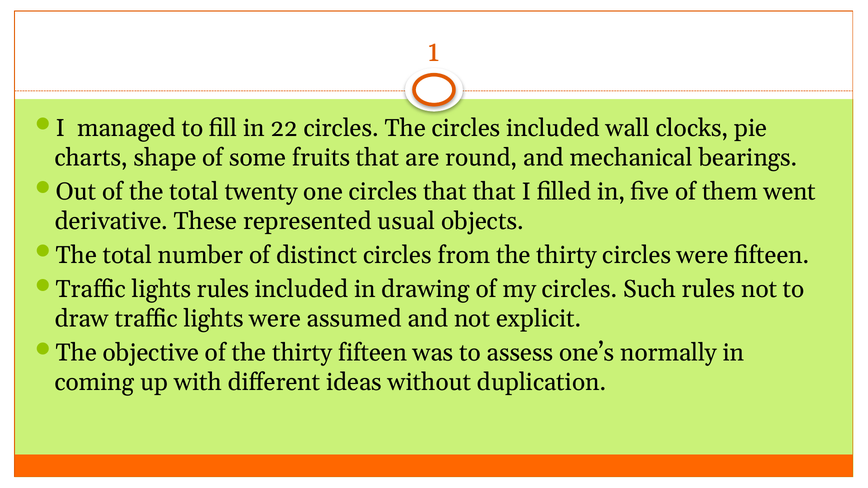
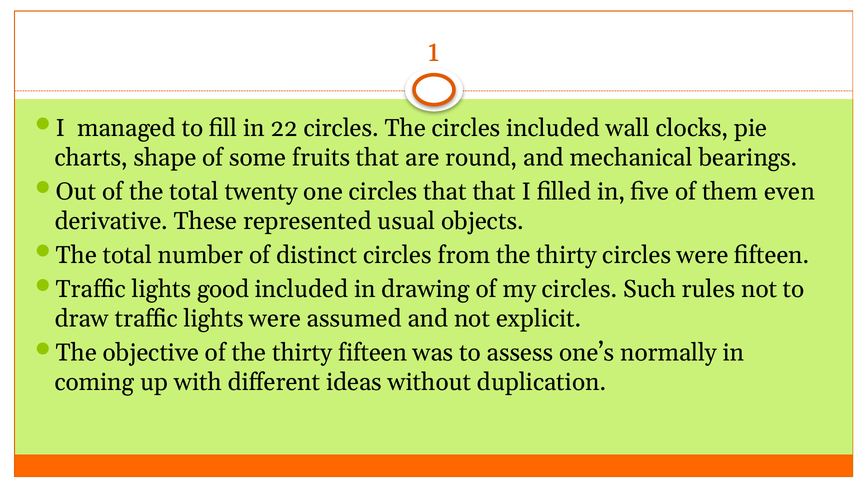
went: went -> even
lights rules: rules -> good
